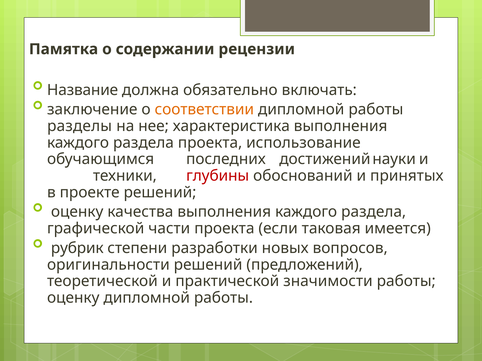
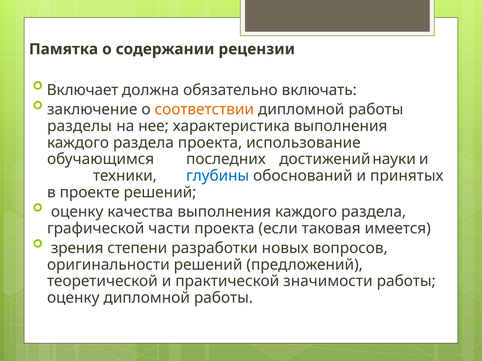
Название: Название -> Включает
глубины colour: red -> blue
рубрик: рубрик -> зрения
